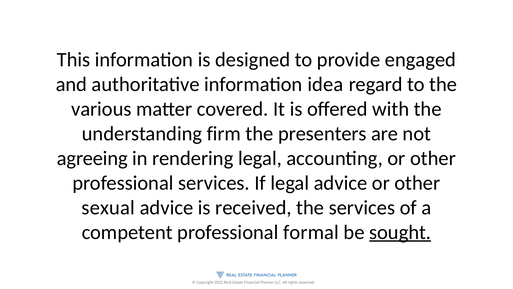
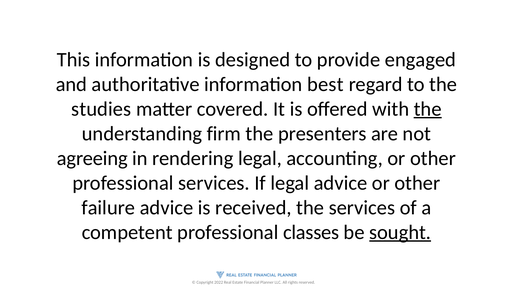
idea: idea -> best
various: various -> studies
the at (428, 109) underline: none -> present
sexual: sexual -> failure
formal: formal -> classes
